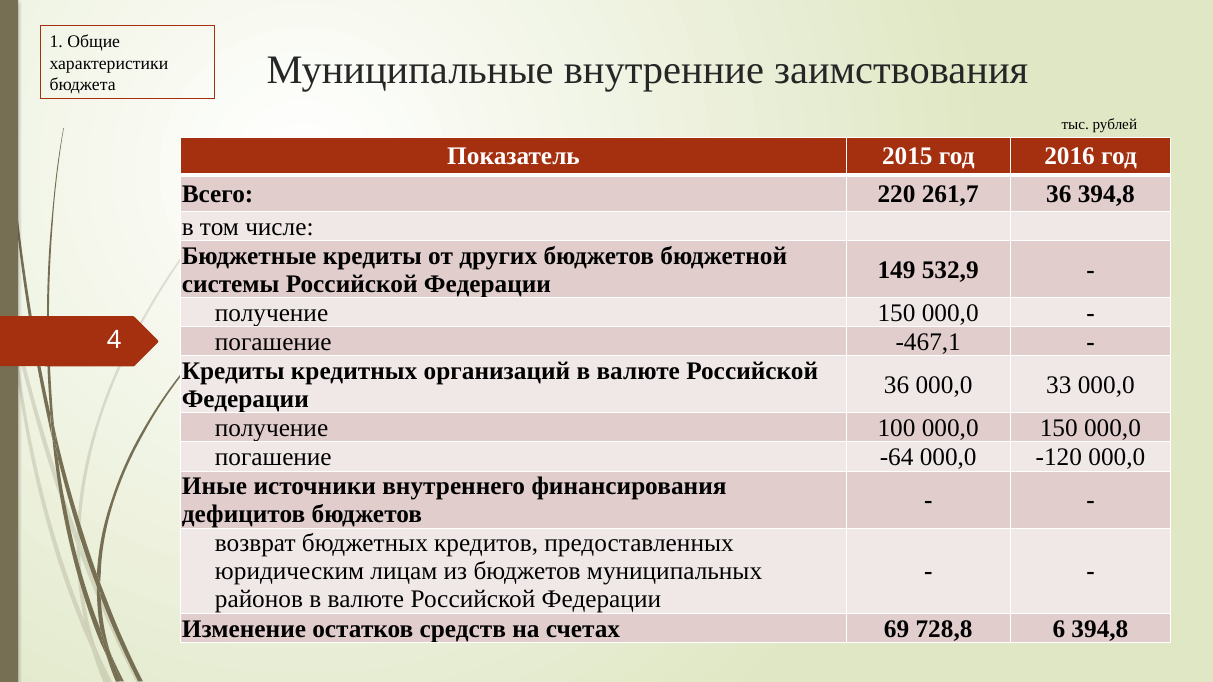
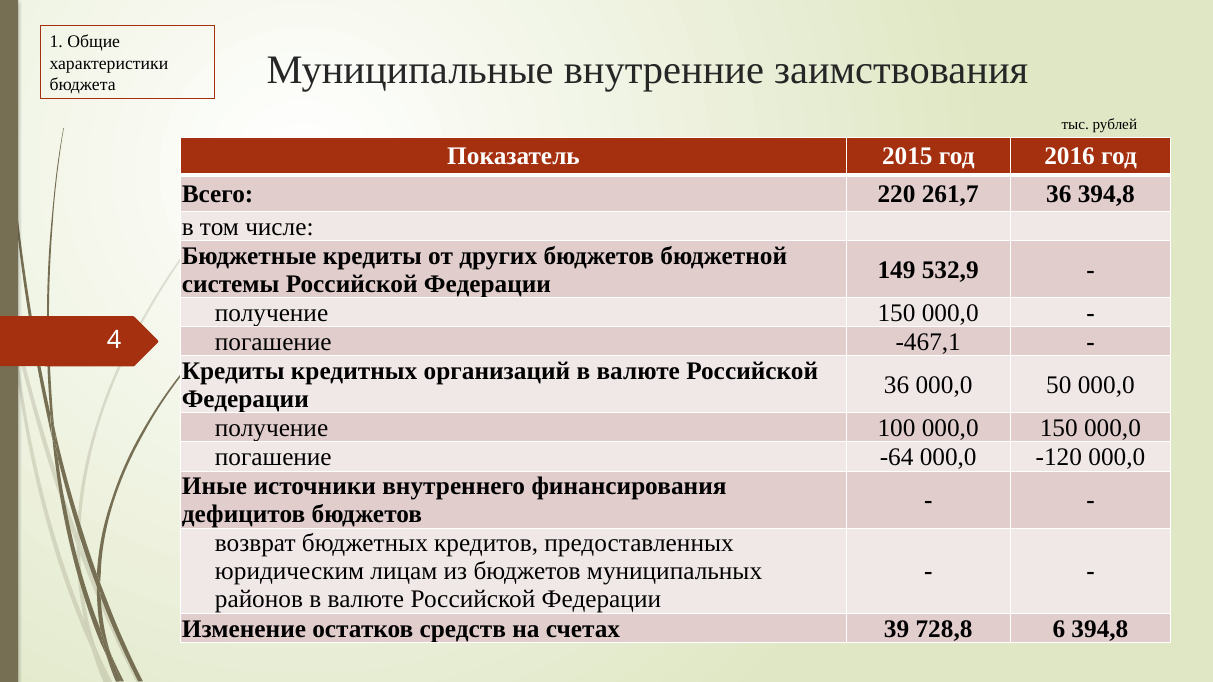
33: 33 -> 50
69: 69 -> 39
